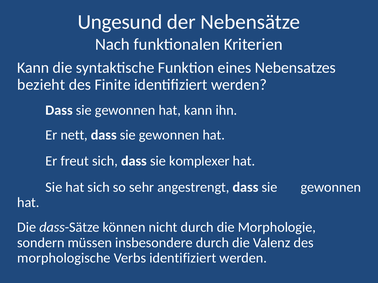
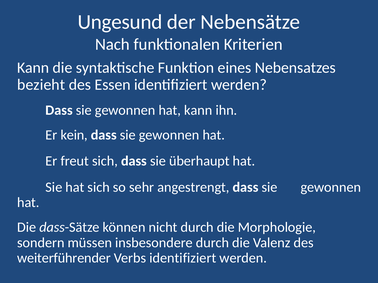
Finite: Finite -> Essen
nett: nett -> kein
komplexer: komplexer -> überhaupt
morphologische: morphologische -> weiterführender
